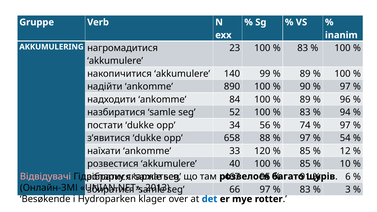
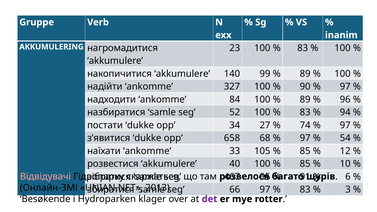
890: 890 -> 327
56: 56 -> 27
88: 88 -> 68
120: 120 -> 105
det colour: blue -> purple
